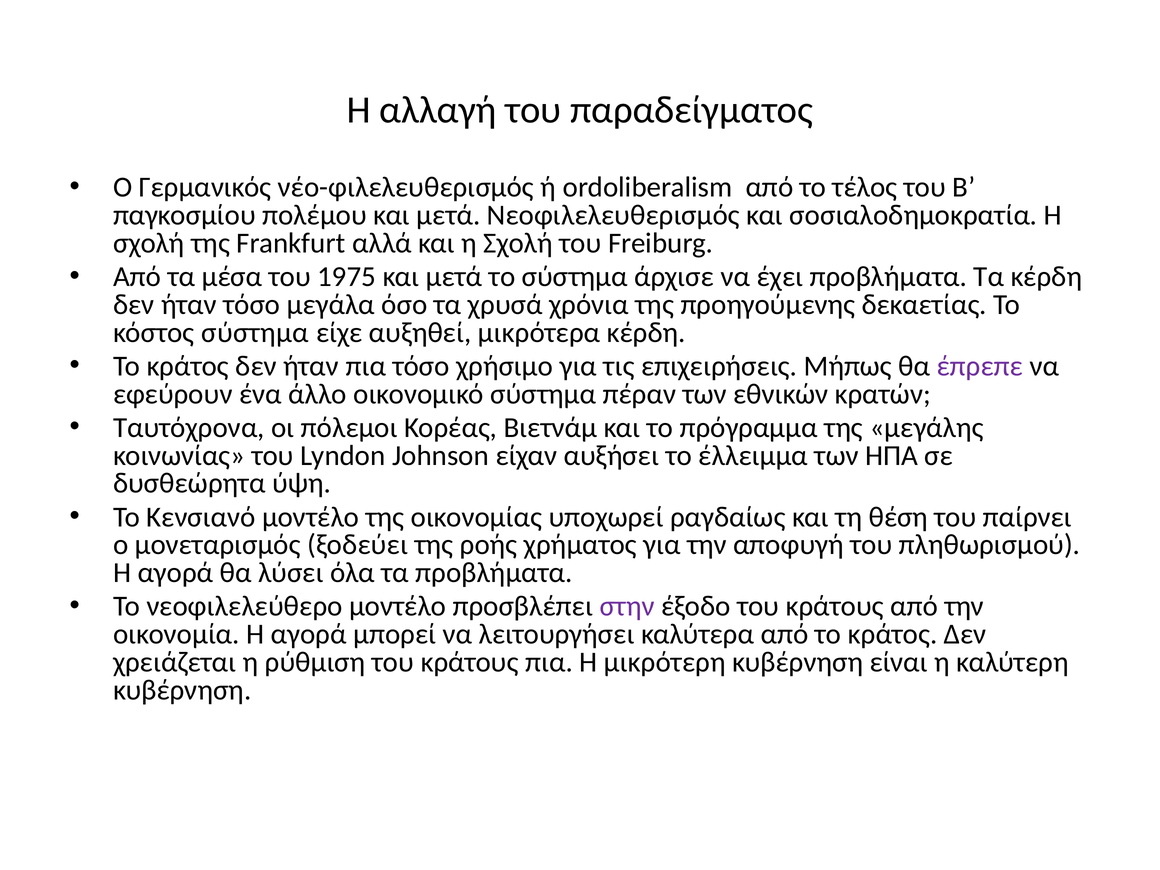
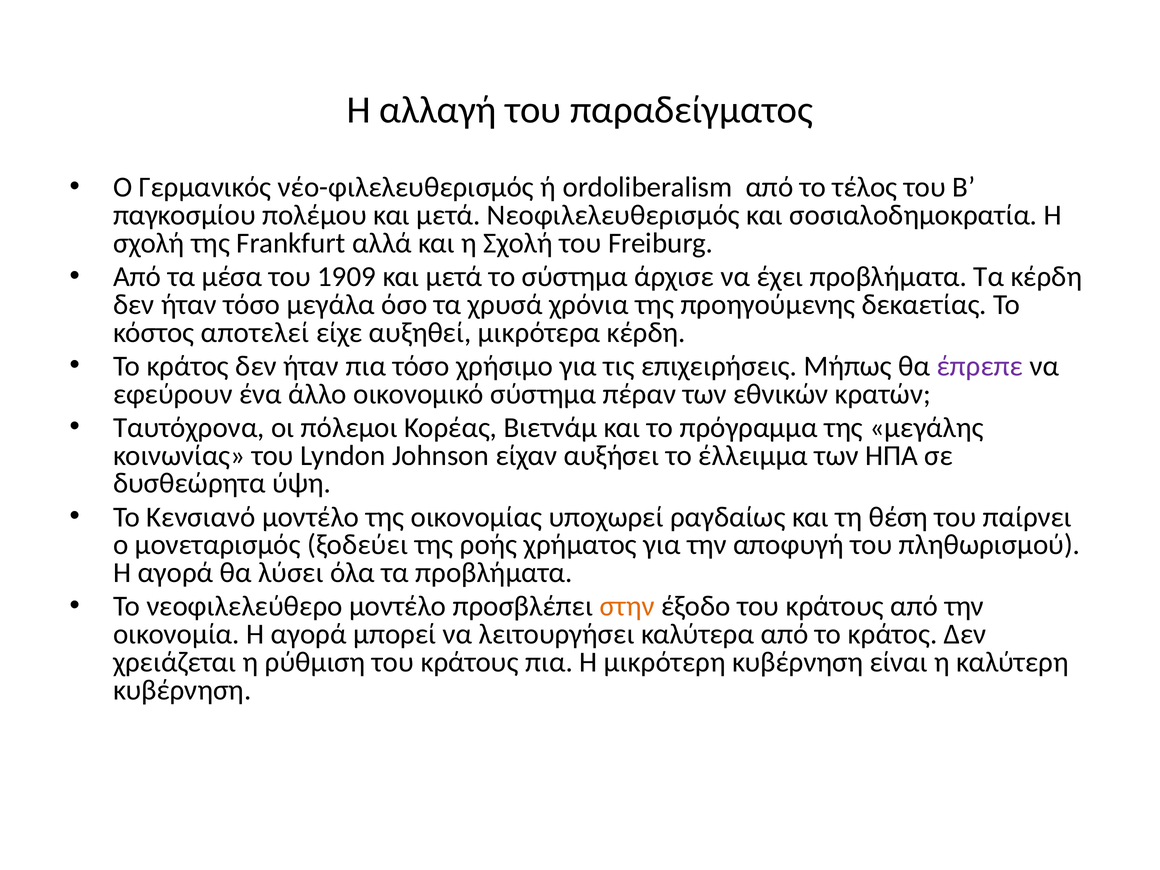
1975: 1975 -> 1909
κόστος σύστημα: σύστημα -> αποτελεί
στην colour: purple -> orange
